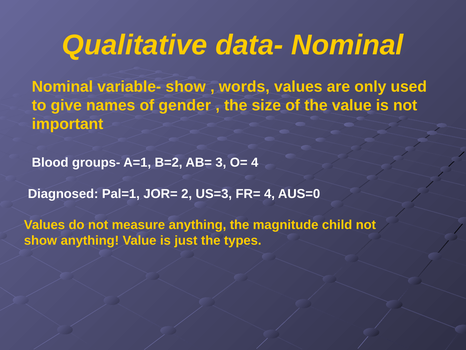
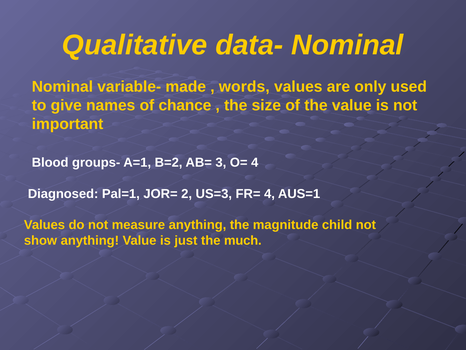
variable- show: show -> made
gender: gender -> chance
AUS=0: AUS=0 -> AUS=1
types: types -> much
